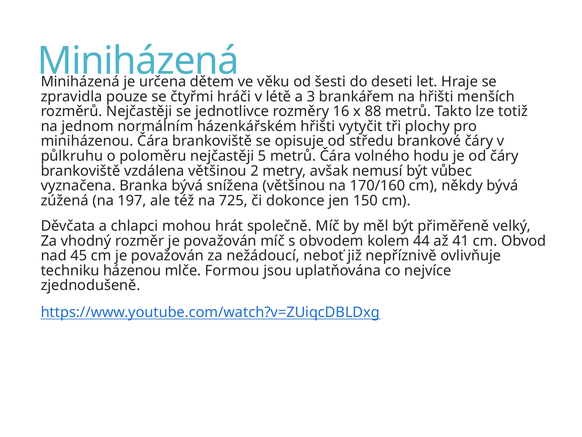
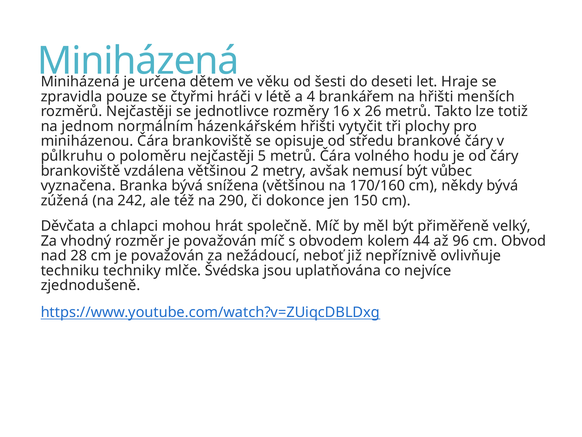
3: 3 -> 4
88: 88 -> 26
197: 197 -> 242
725: 725 -> 290
41: 41 -> 96
45: 45 -> 28
házenou: házenou -> techniky
Formou: Formou -> Švédska
